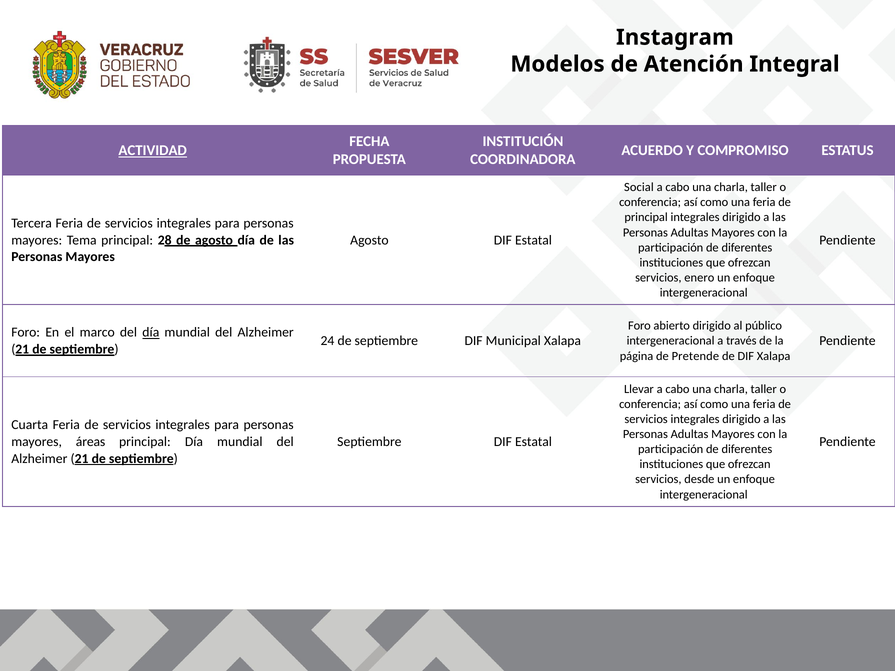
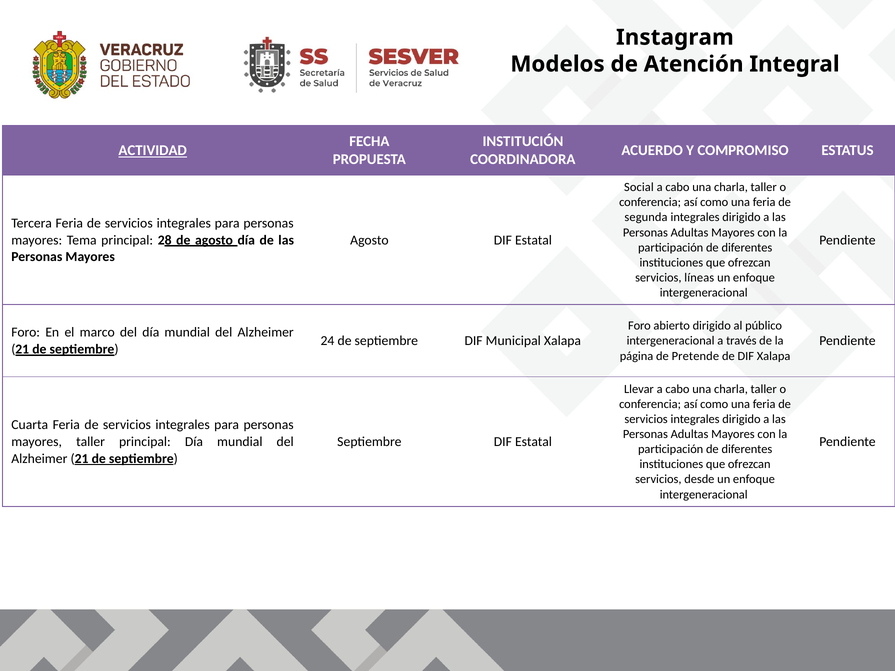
principal at (646, 217): principal -> segunda
enero: enero -> líneas
día at (151, 333) underline: present -> none
mayores áreas: áreas -> taller
